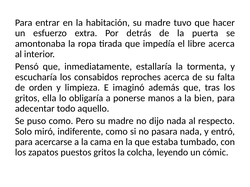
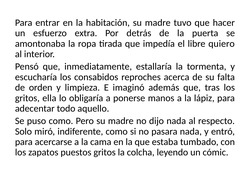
libre acerca: acerca -> quiero
bien: bien -> lápiz
